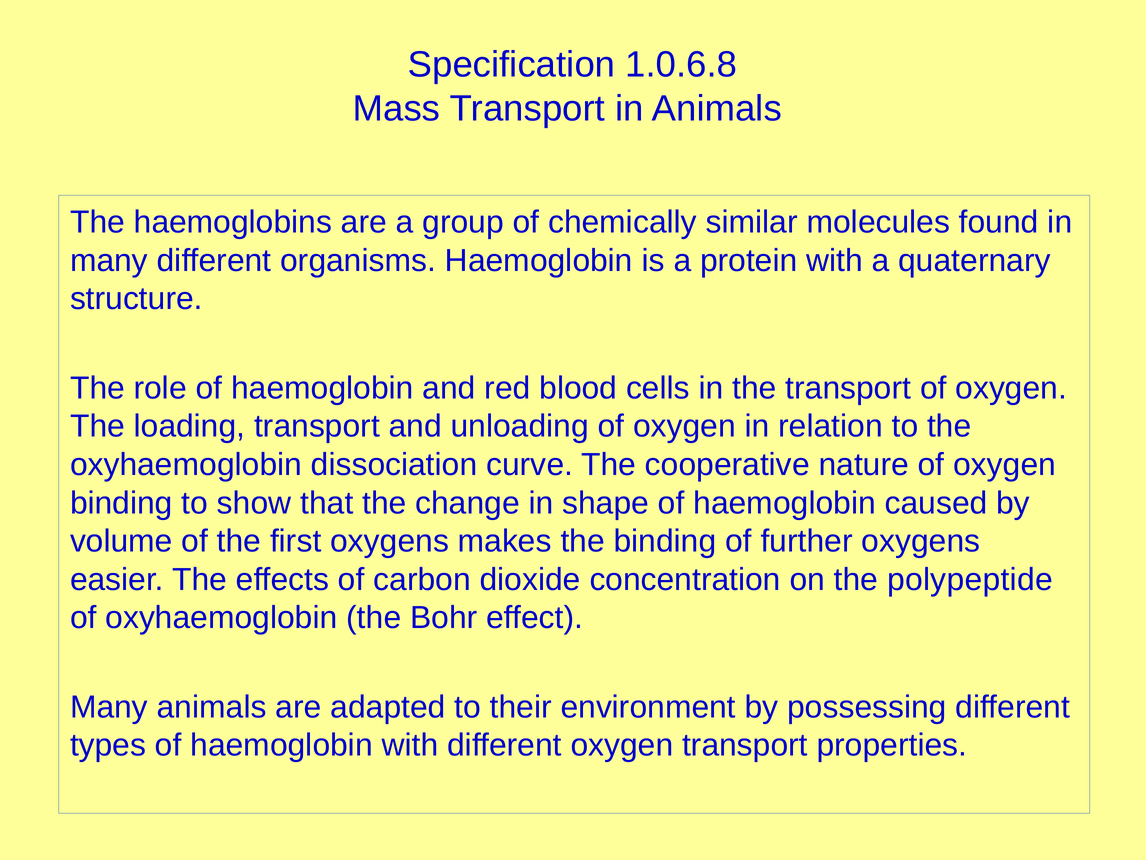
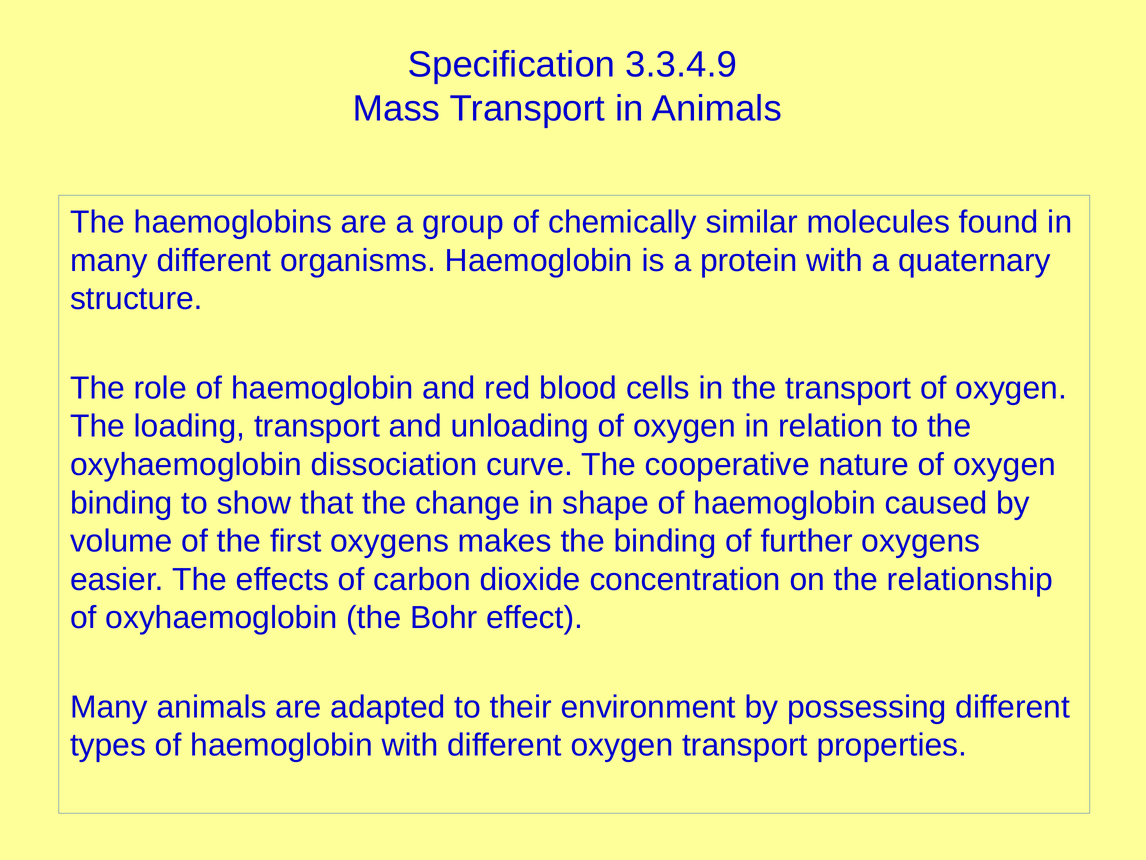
1.0.6.8: 1.0.6.8 -> 3.3.4.9
polypeptide: polypeptide -> relationship
